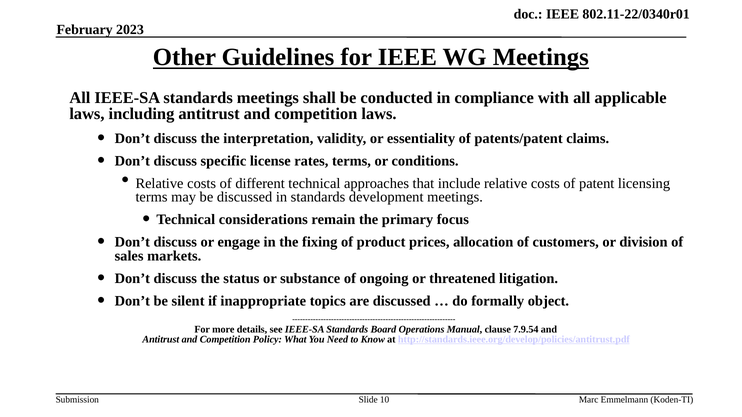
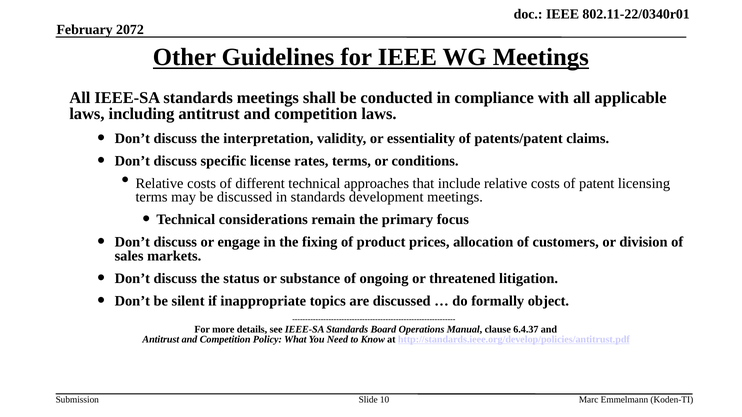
2023: 2023 -> 2072
7.9.54: 7.9.54 -> 6.4.37
